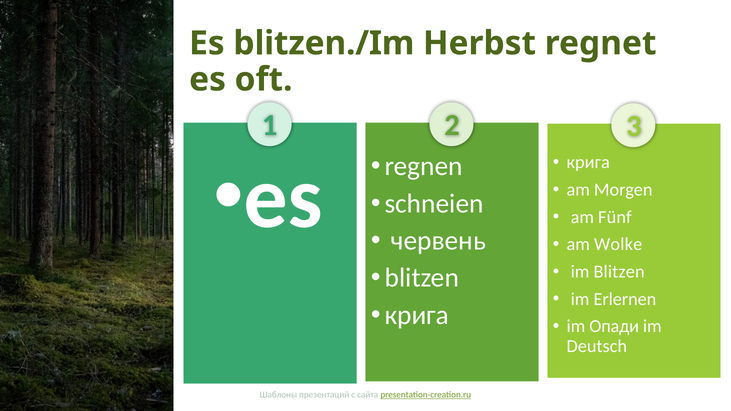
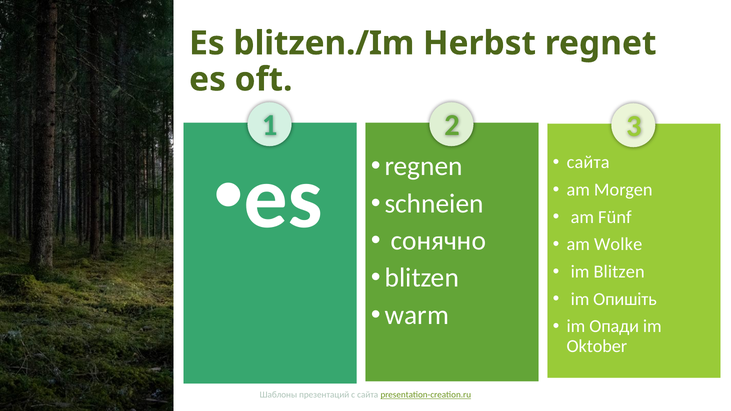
крига at (588, 162): крига -> сайта
червень: червень -> сонячно
Erlernen: Erlernen -> Опишіть
крига at (417, 315): крига -> warm
Deutsch: Deutsch -> Oktober
